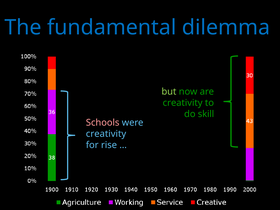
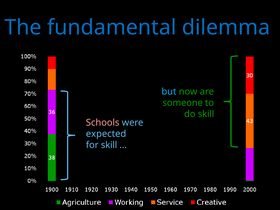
but colour: light green -> light blue
creativity at (183, 103): creativity -> someone
creativity at (106, 134): creativity -> expected
for rise: rise -> skill
